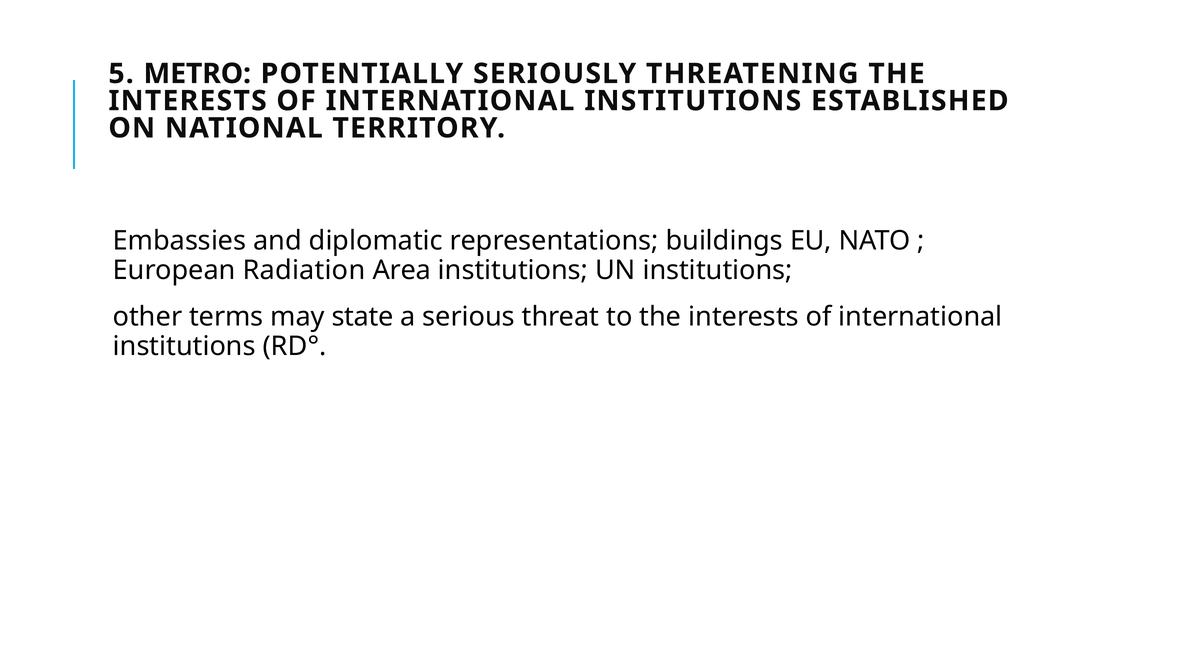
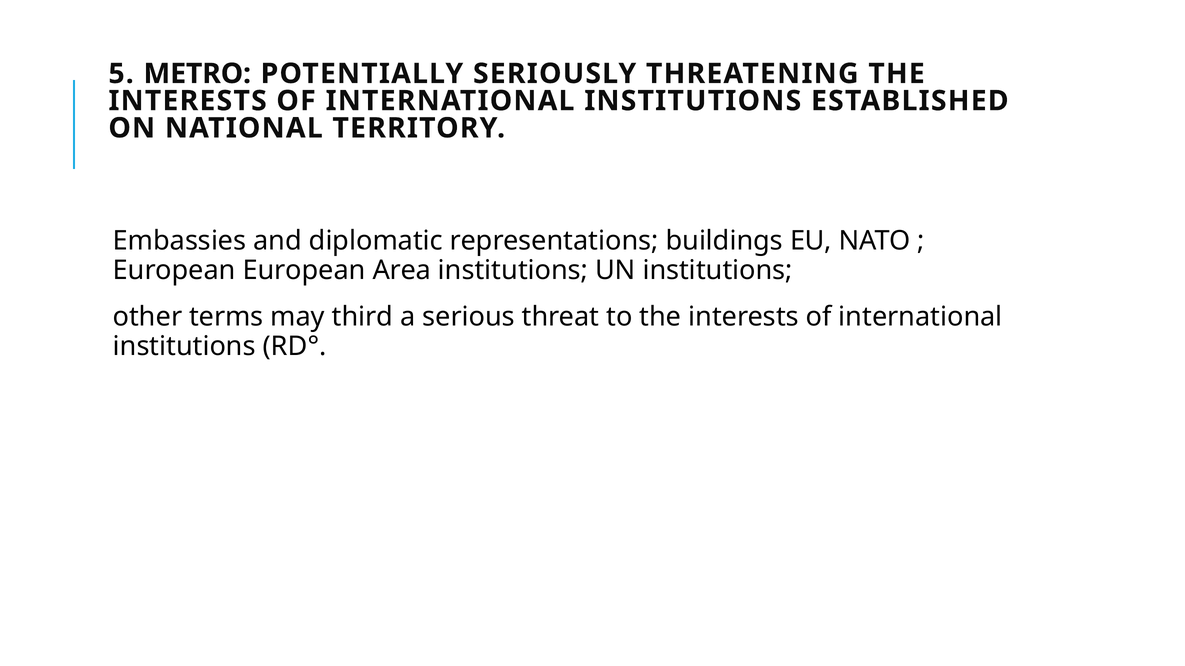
European Radiation: Radiation -> European
state: state -> third
